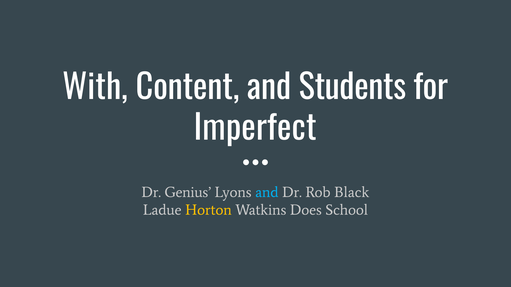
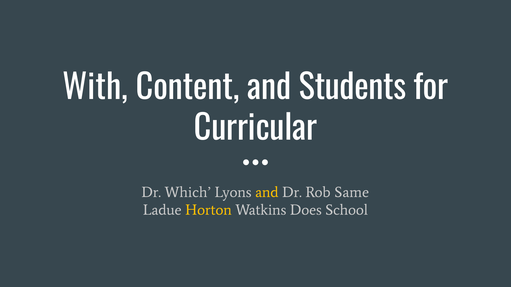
Imperfect: Imperfect -> Curricular
Genius: Genius -> Which
and at (267, 193) colour: light blue -> yellow
Black: Black -> Same
